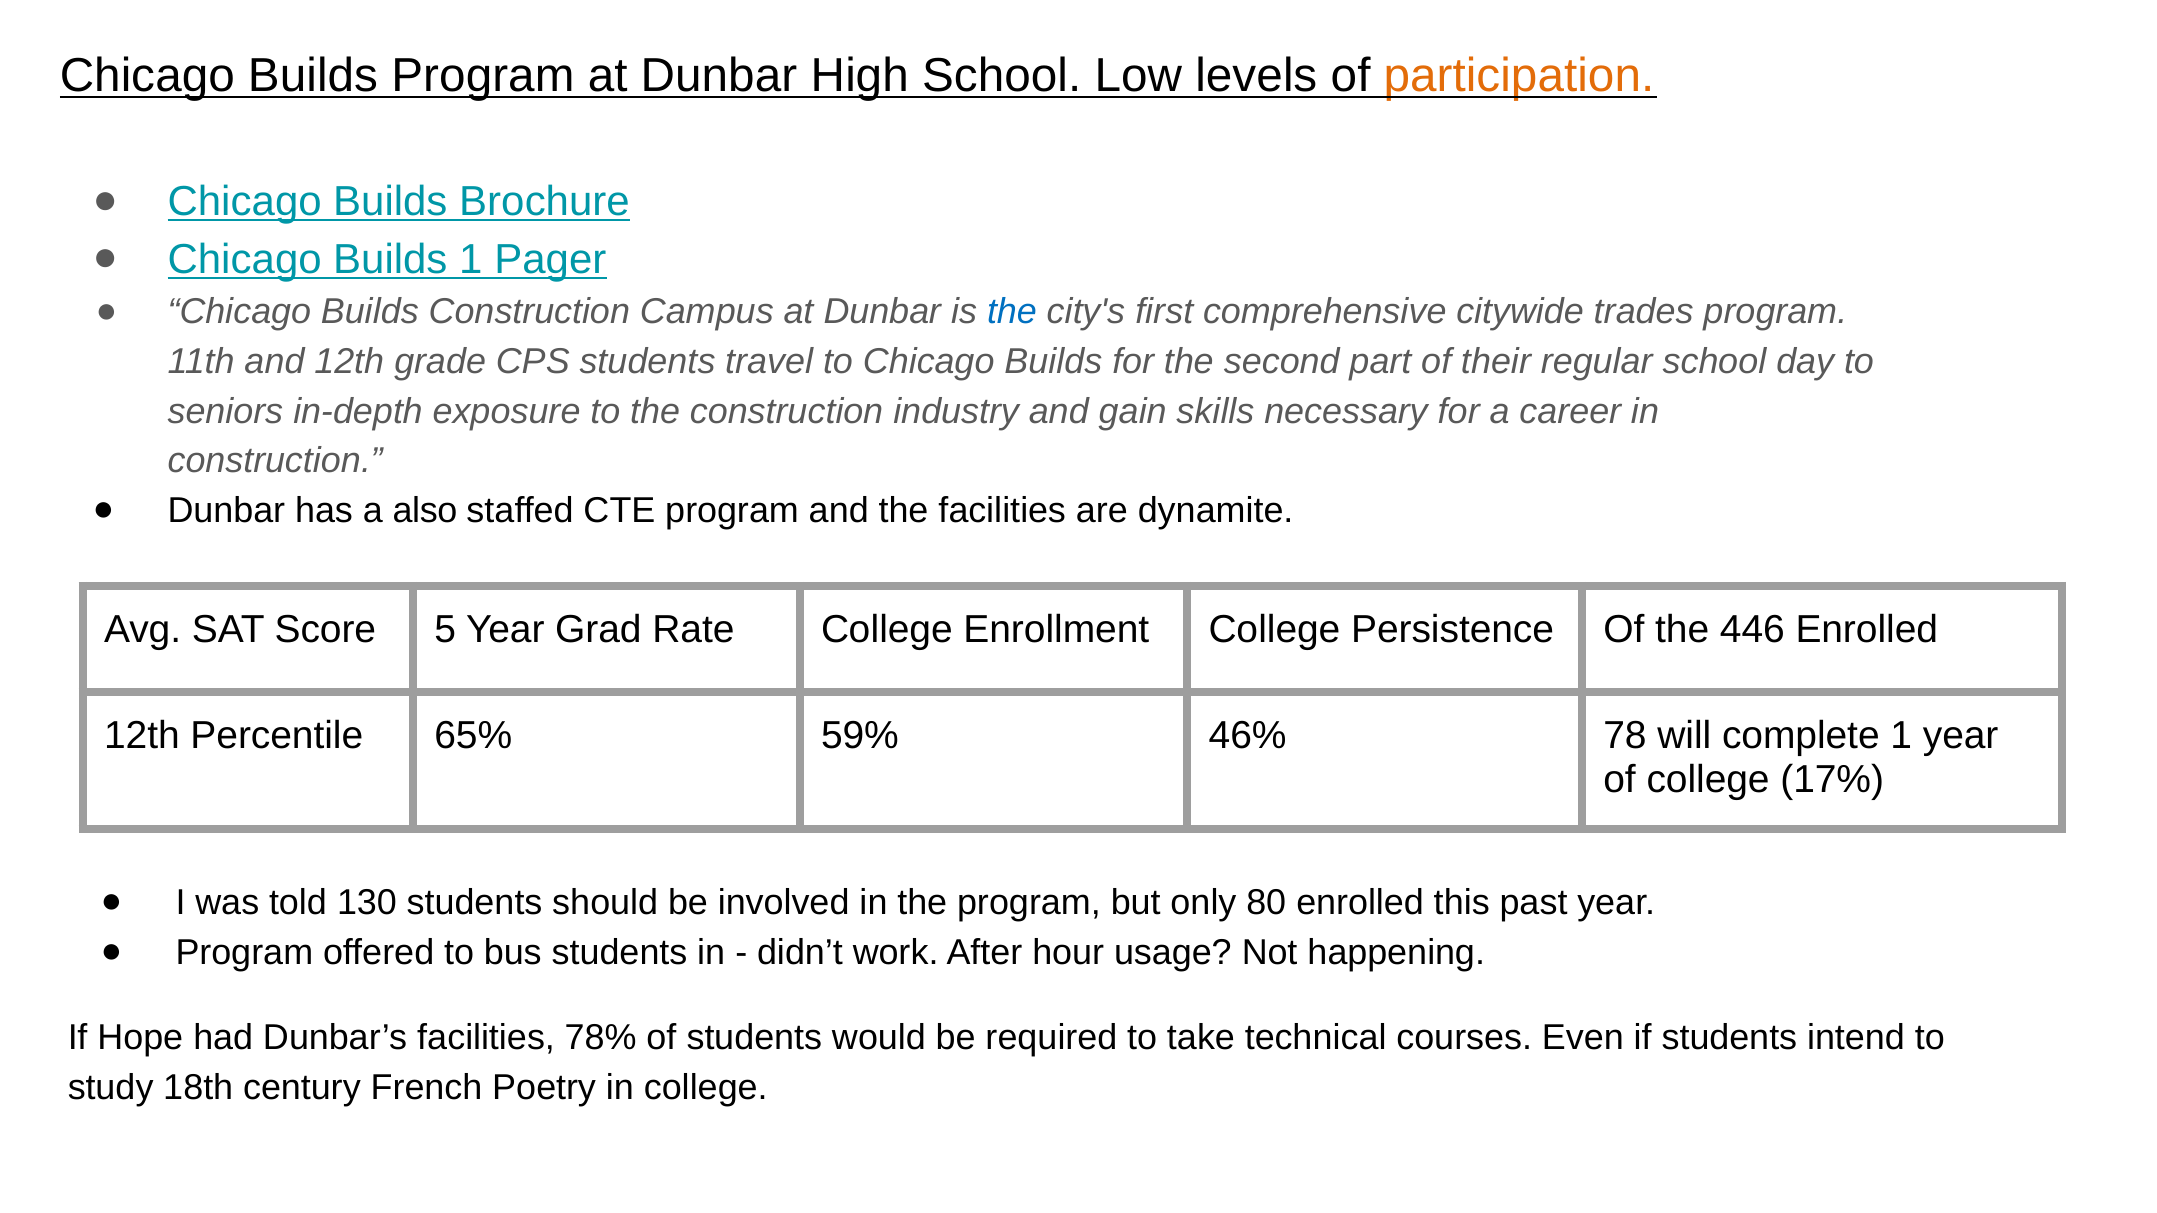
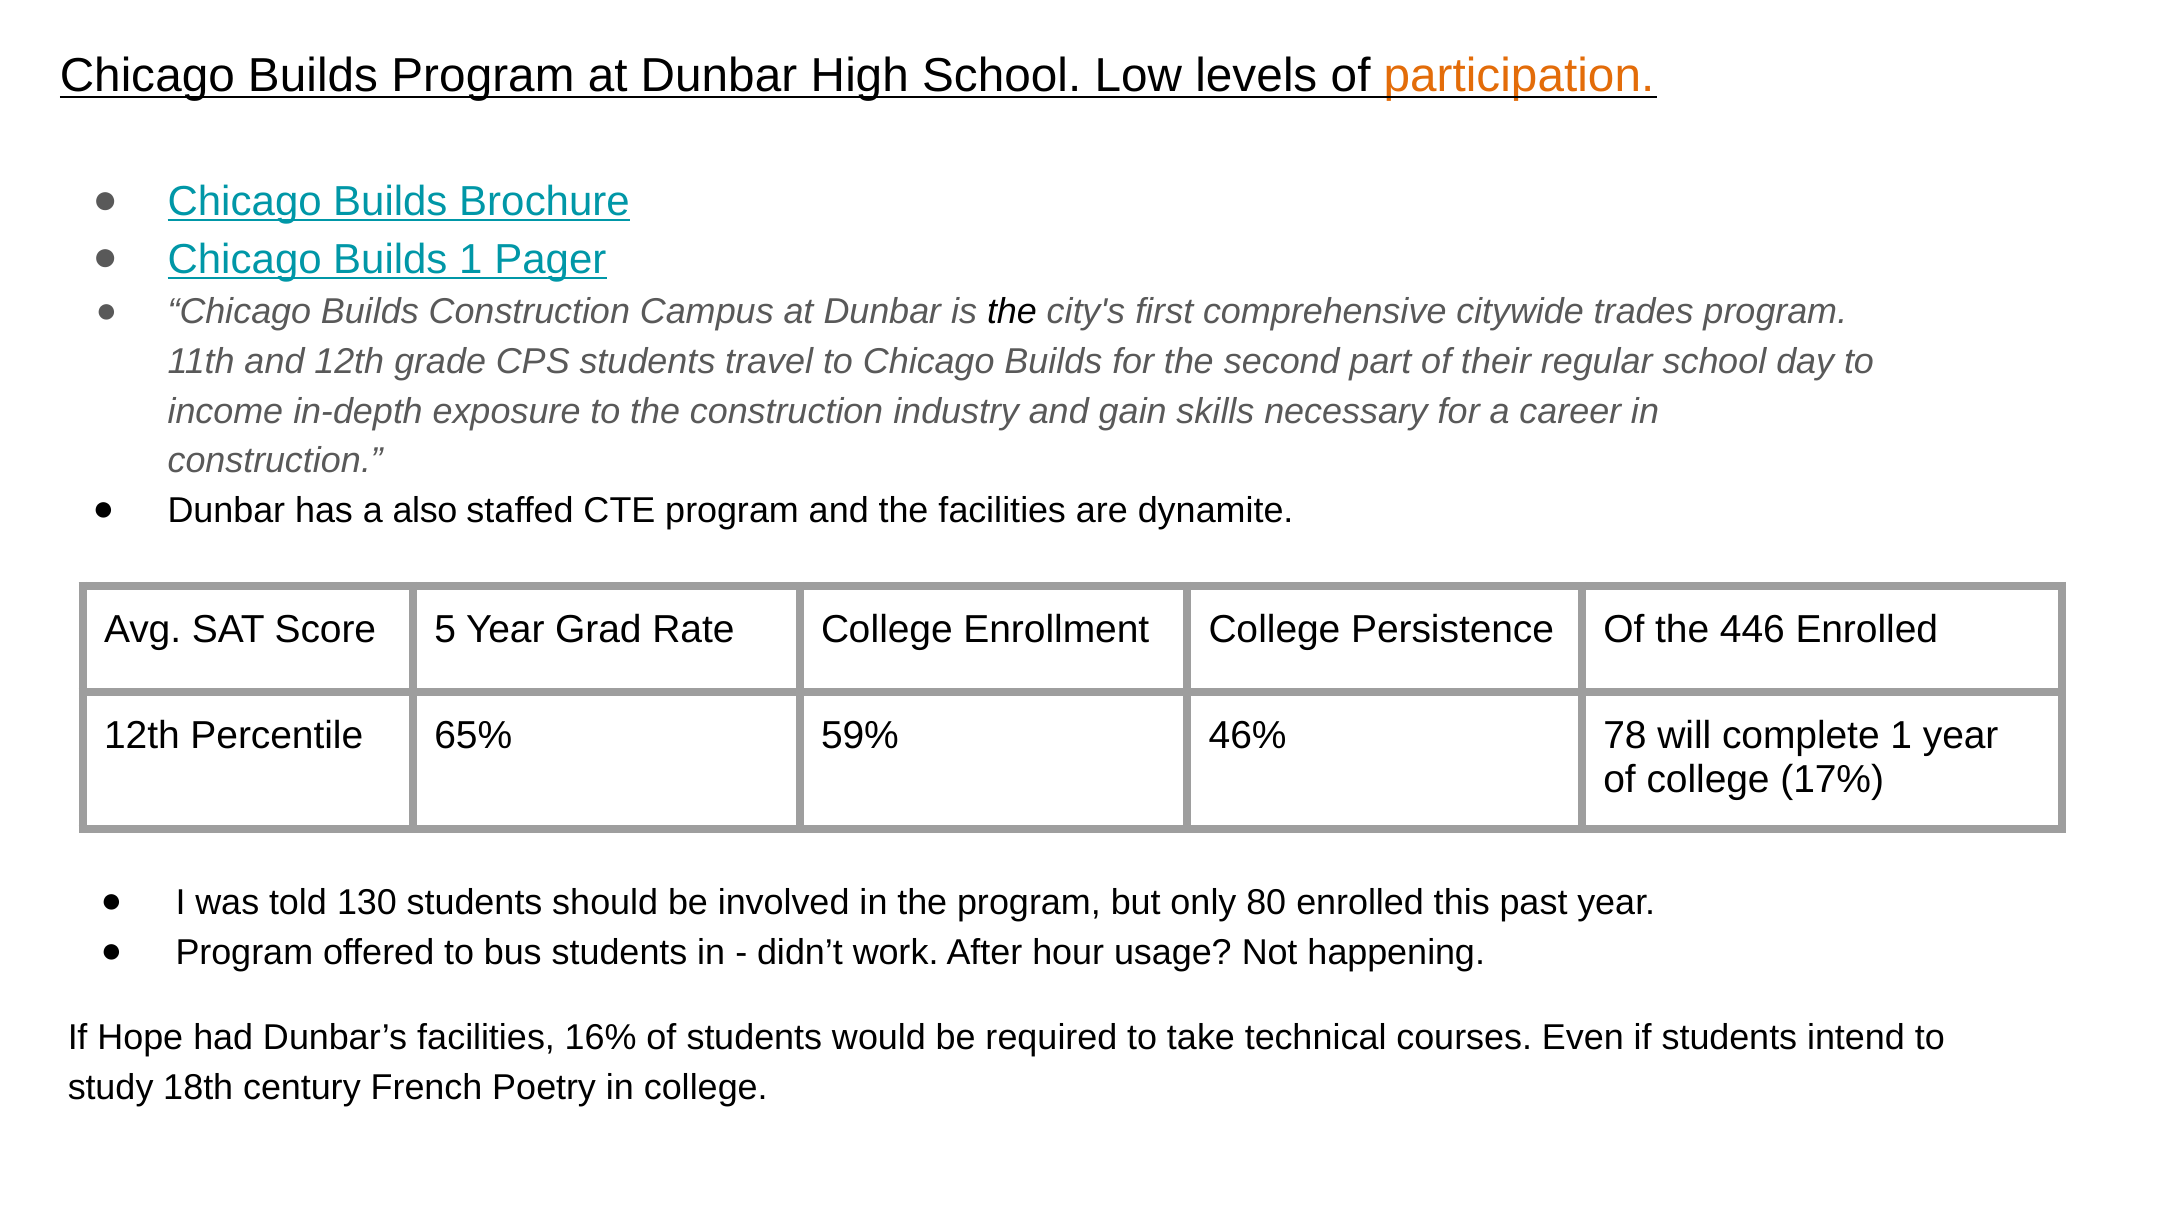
the at (1012, 312) colour: blue -> black
seniors: seniors -> income
78%: 78% -> 16%
